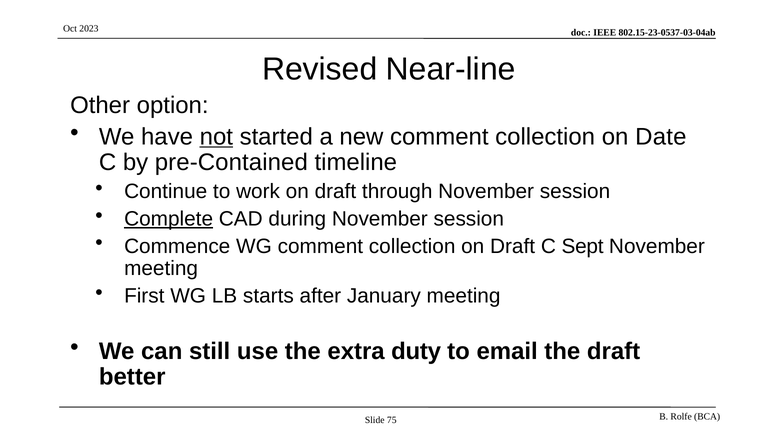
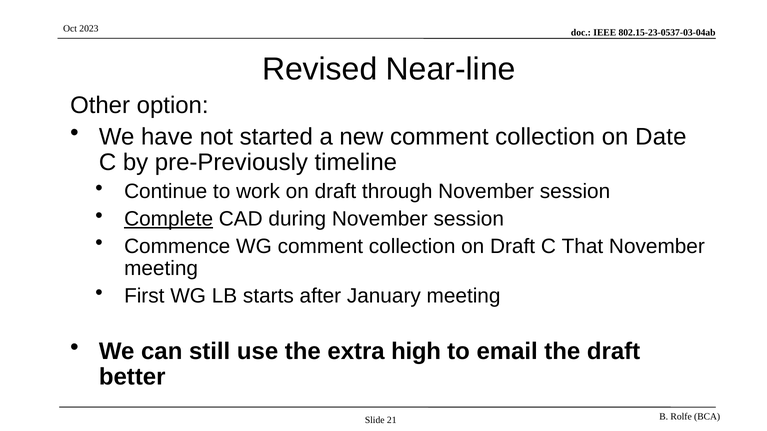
not underline: present -> none
pre-Contained: pre-Contained -> pre-Previously
Sept: Sept -> That
duty: duty -> high
75: 75 -> 21
